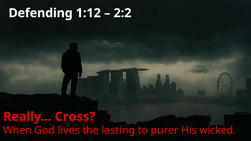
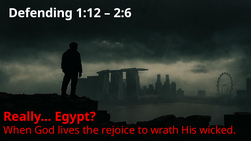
2:2: 2:2 -> 2:6
Cross: Cross -> Egypt
lasting: lasting -> rejoice
purer: purer -> wrath
